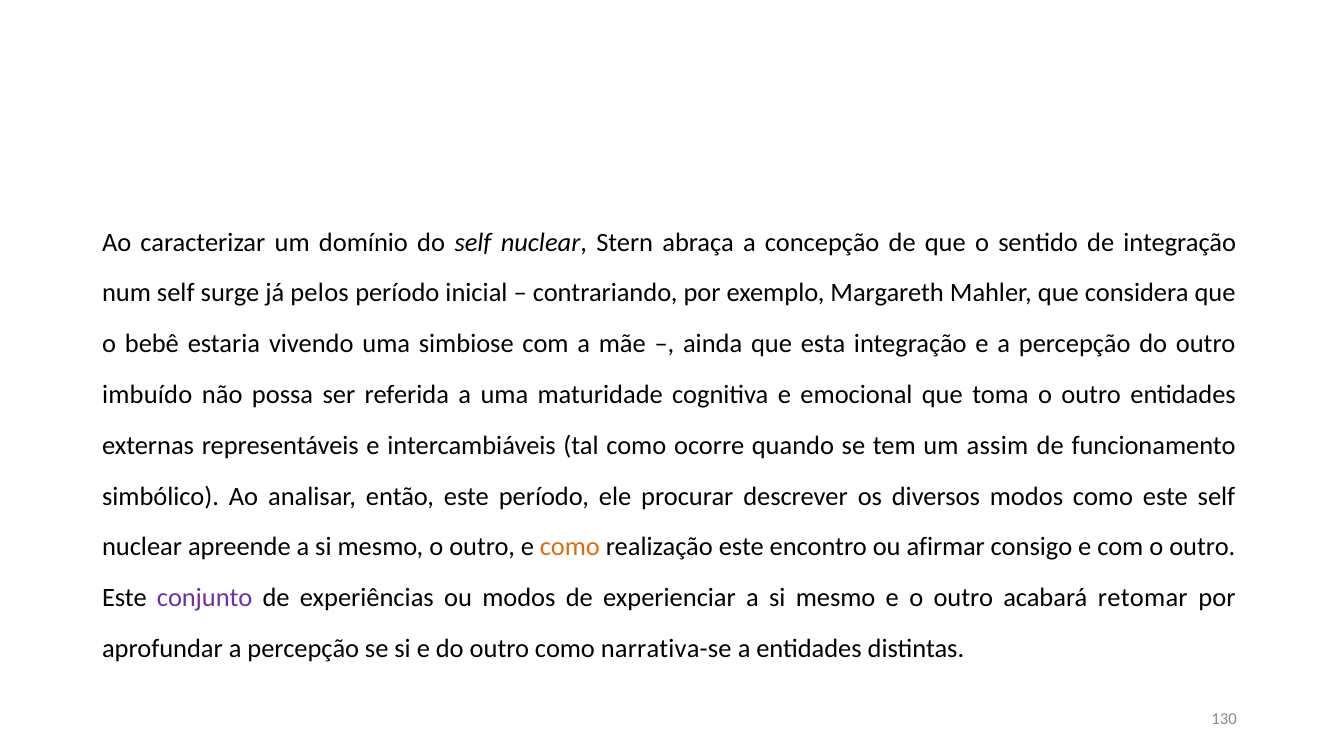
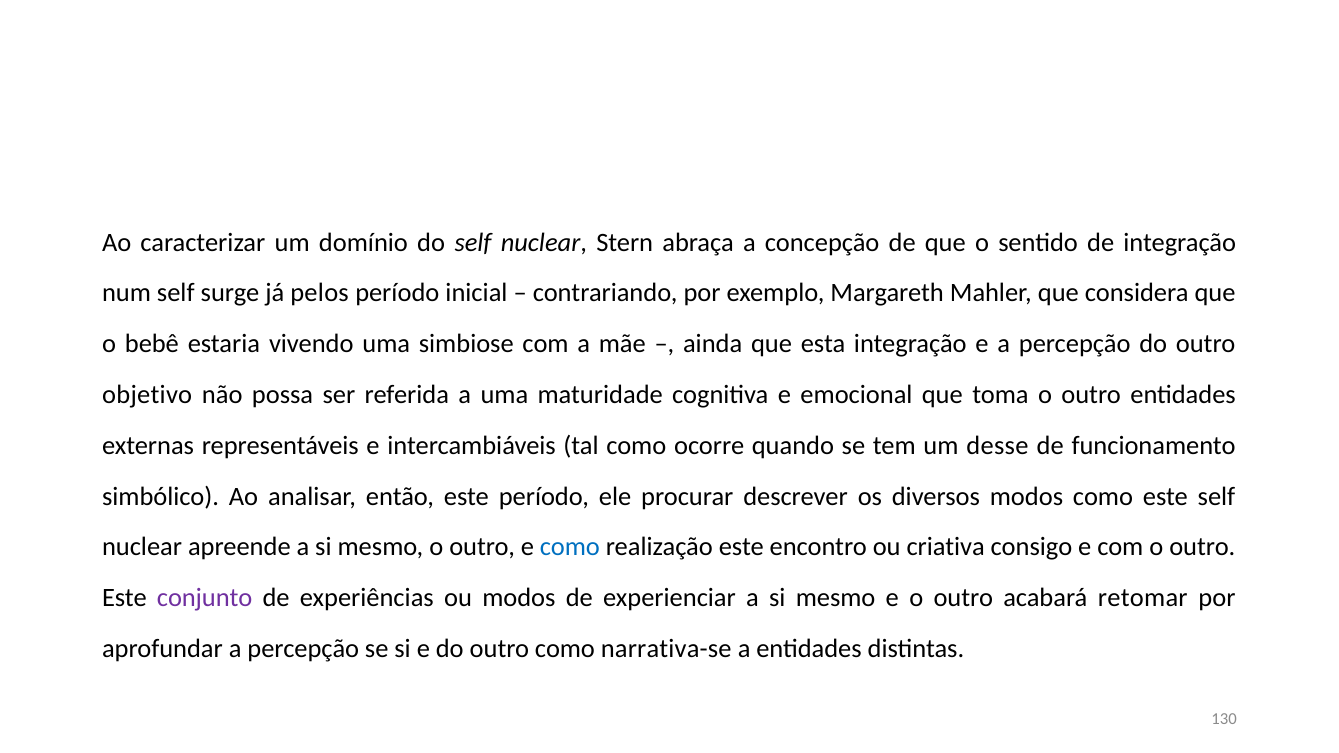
imbuído: imbuído -> objetivo
assim: assim -> desse
como at (570, 547) colour: orange -> blue
afirmar: afirmar -> criativa
